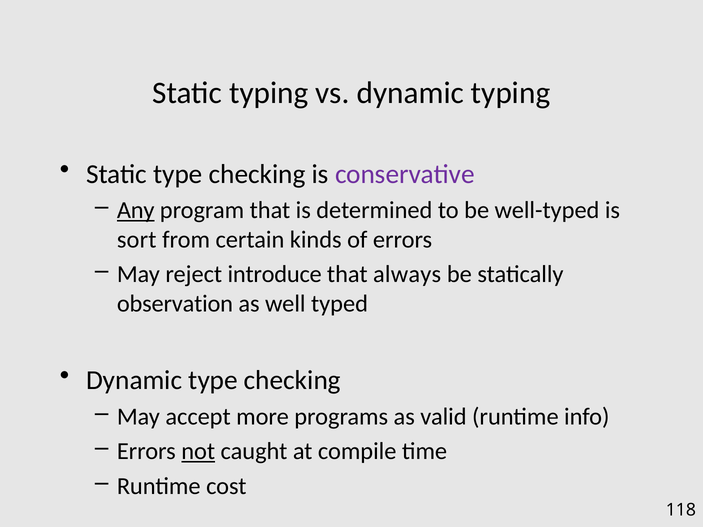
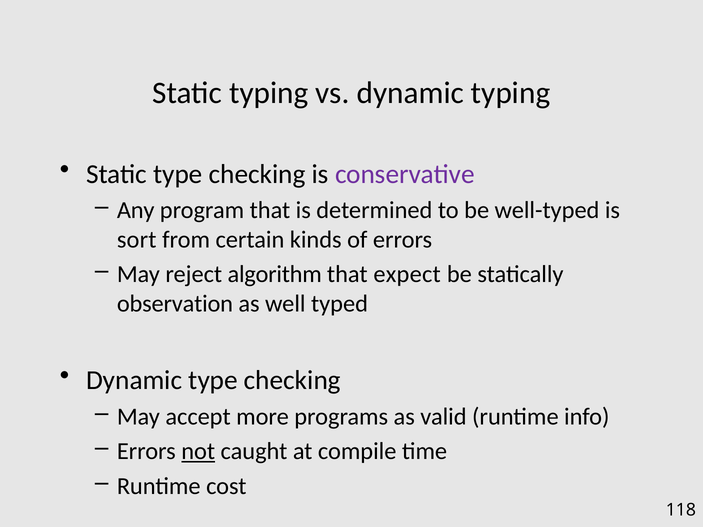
Any underline: present -> none
introduce: introduce -> algorithm
always: always -> expect
